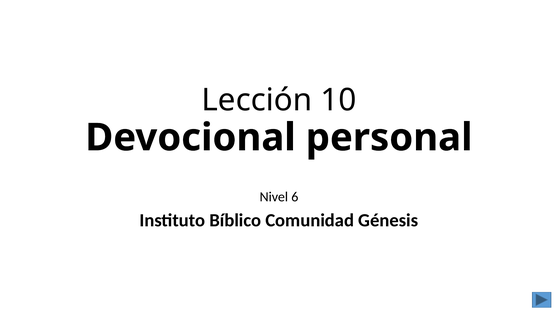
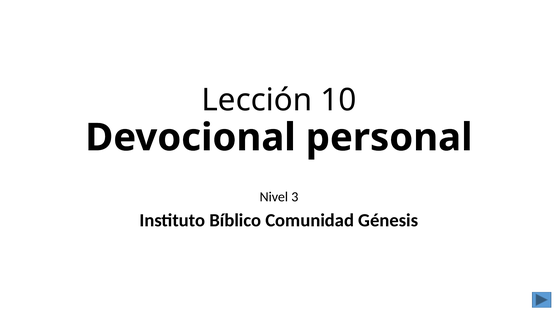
6: 6 -> 3
